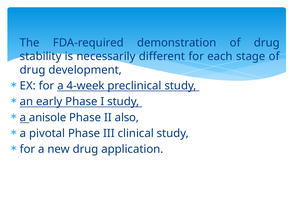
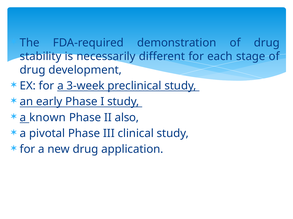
4-week: 4-week -> 3-week
anisole: anisole -> known
